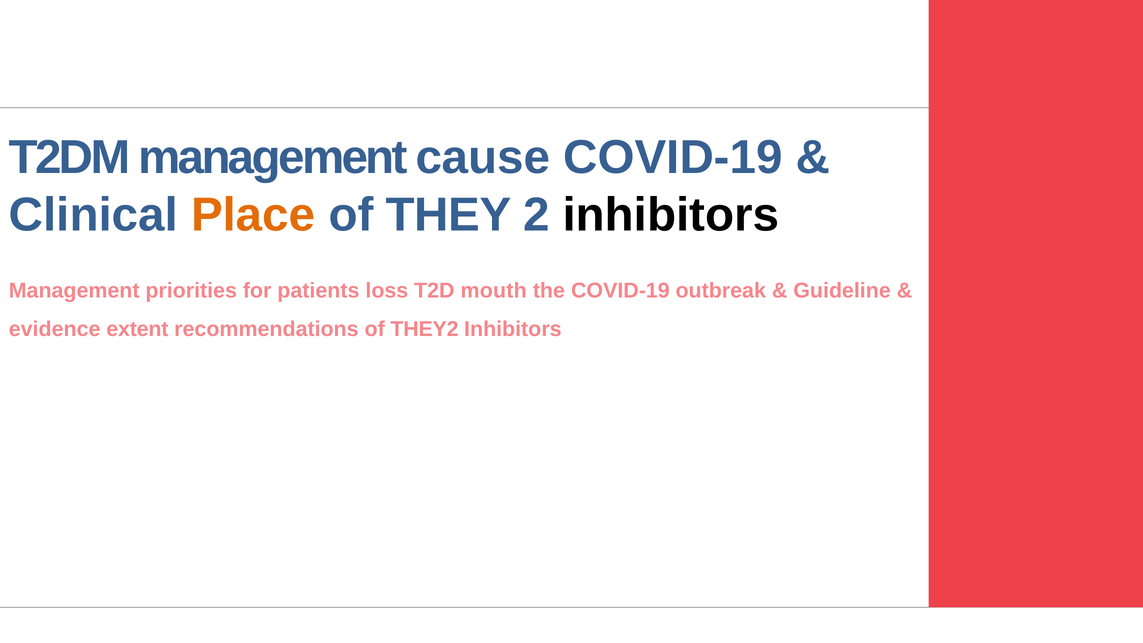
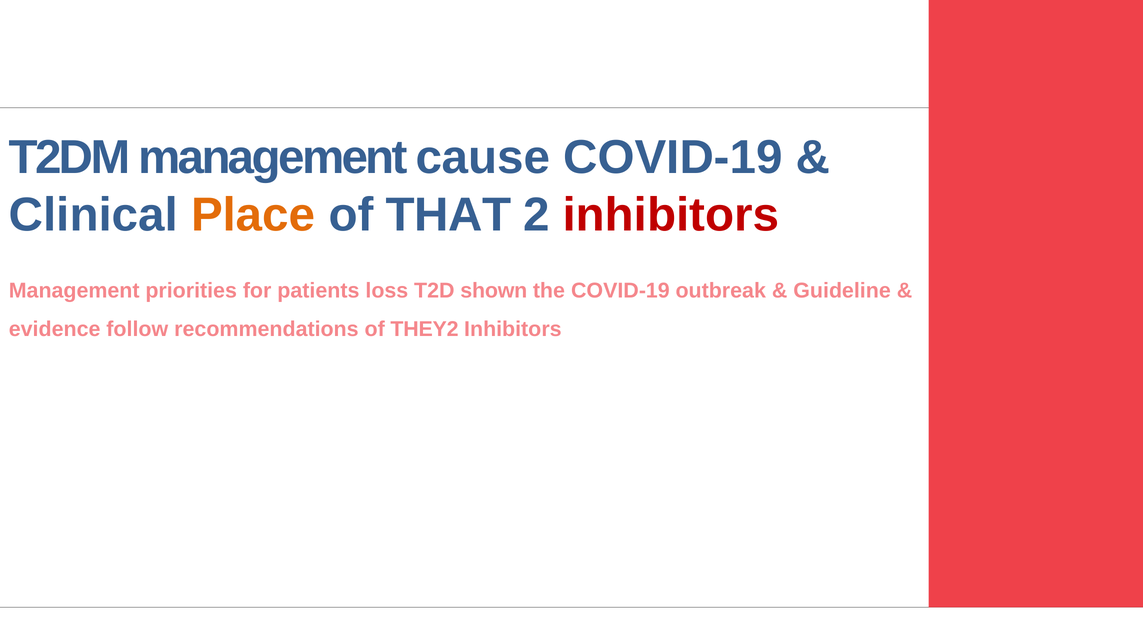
THEY: THEY -> THAT
inhibitors at (671, 215) colour: black -> red
mouth: mouth -> shown
extent: extent -> follow
